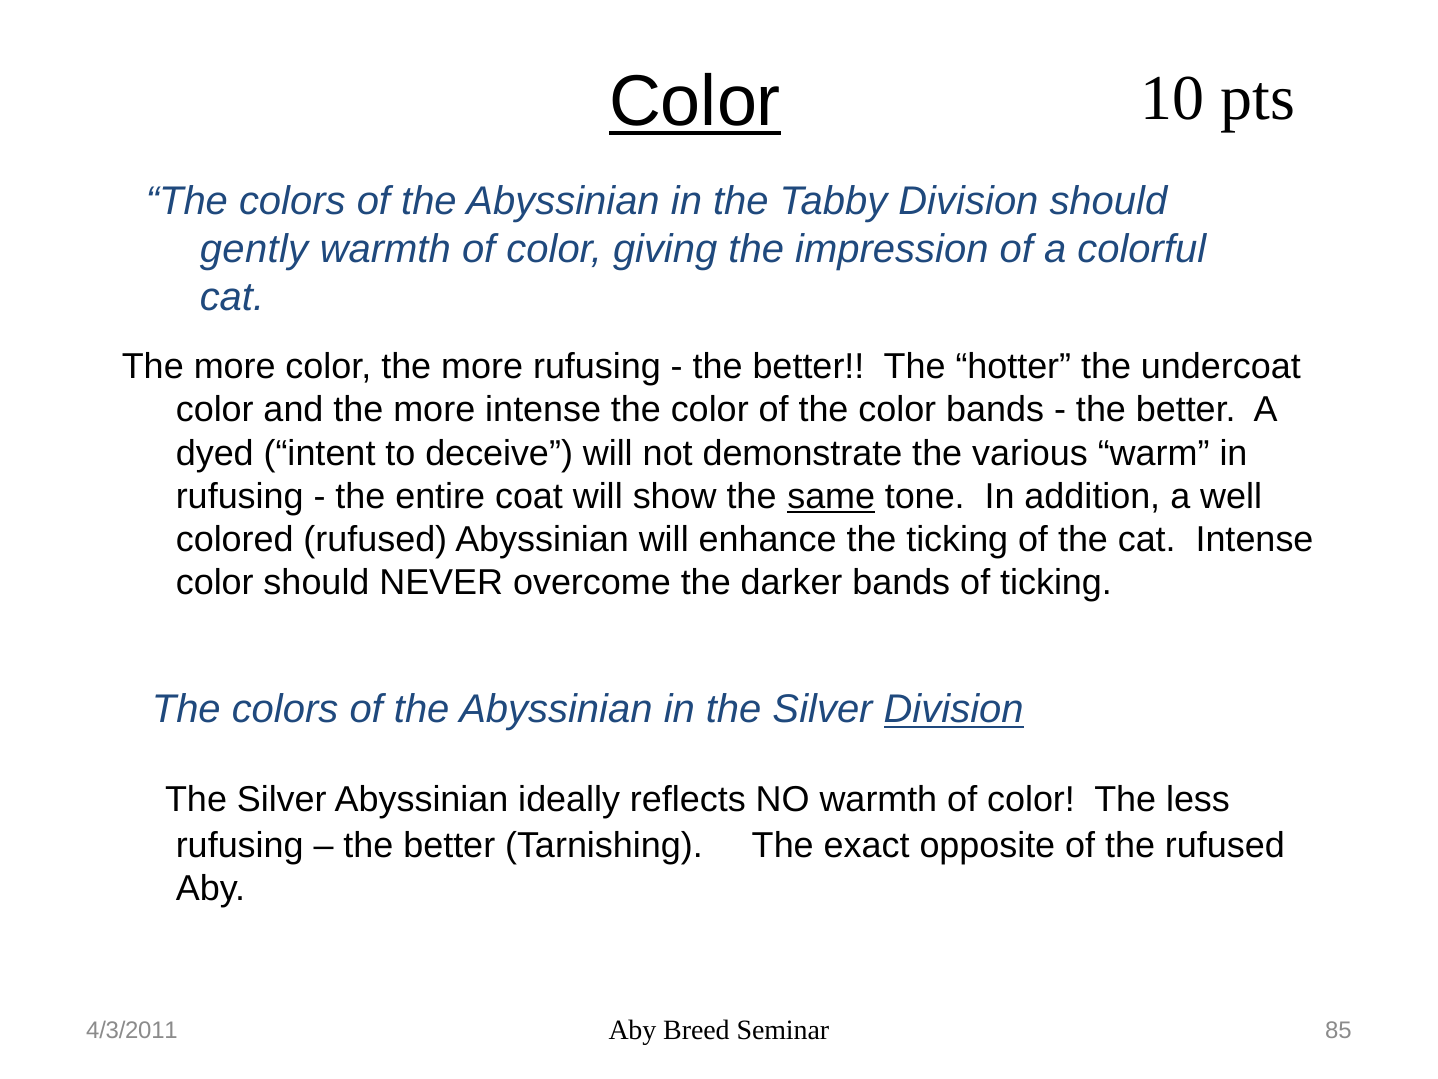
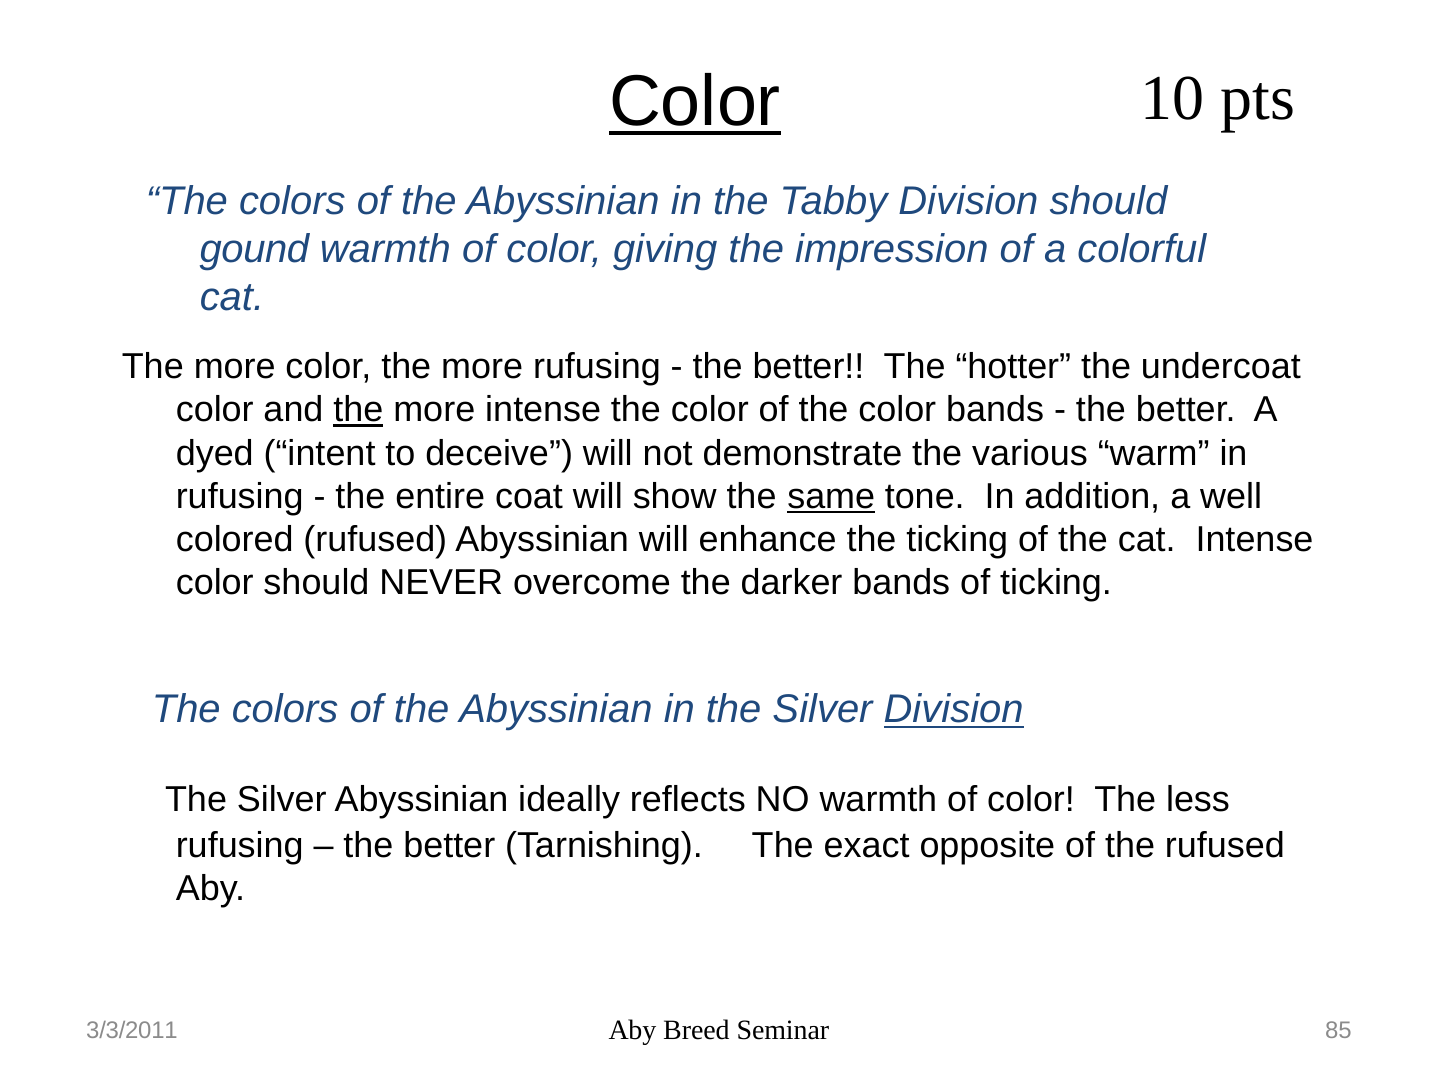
gently: gently -> gound
the at (358, 410) underline: none -> present
4/3/2011: 4/3/2011 -> 3/3/2011
